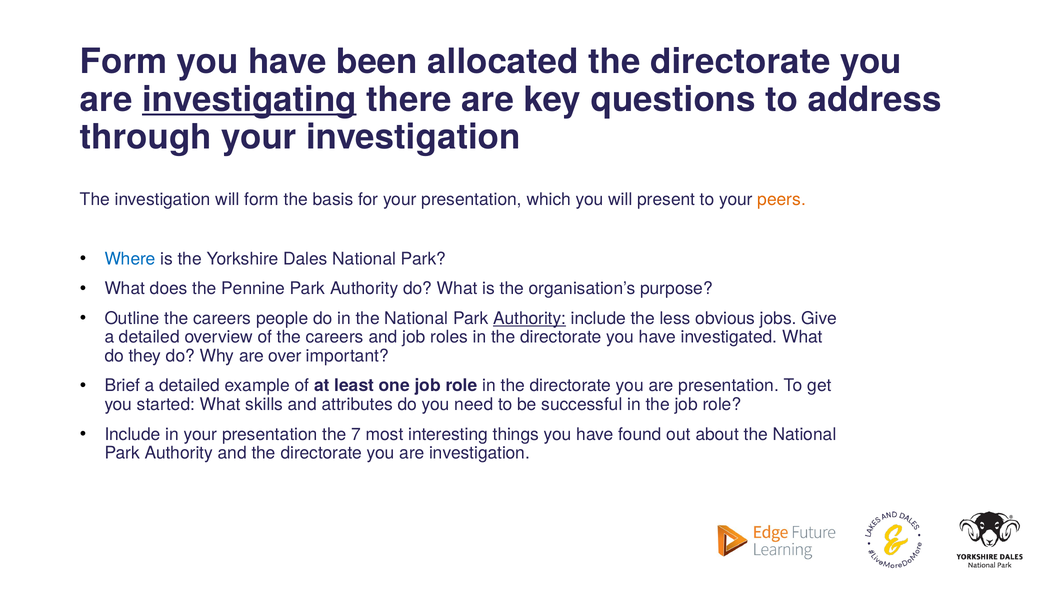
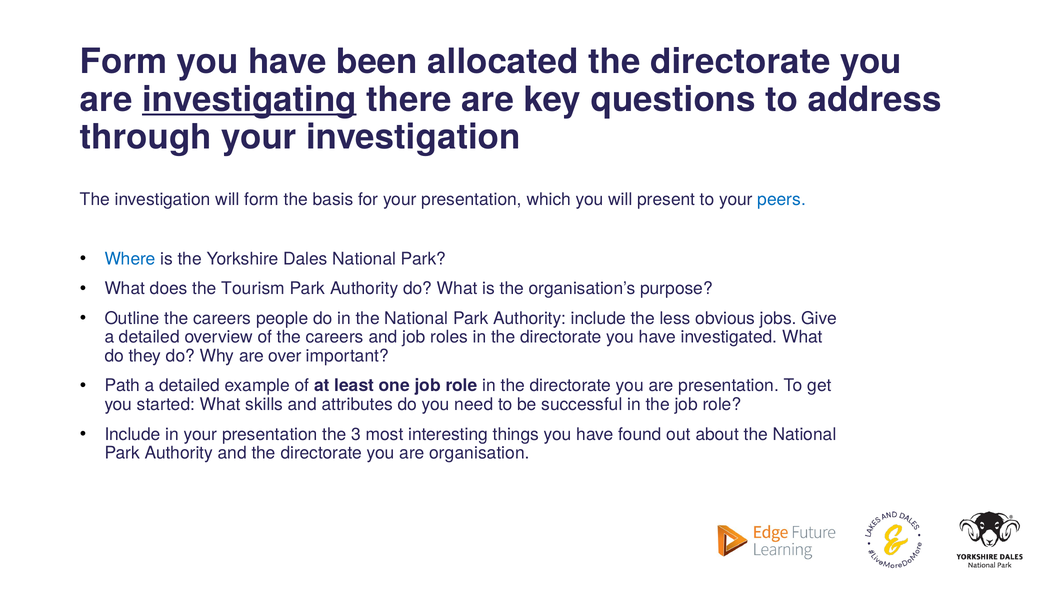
peers colour: orange -> blue
Pennine: Pennine -> Tourism
Authority at (530, 318) underline: present -> none
Brief: Brief -> Path
7: 7 -> 3
are investigation: investigation -> organisation
